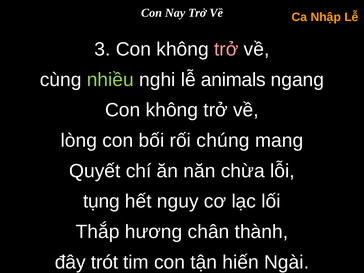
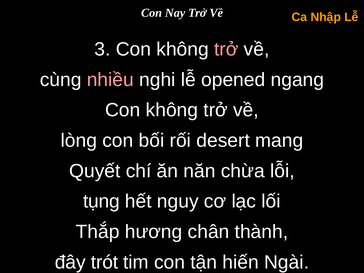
nhiều colour: light green -> pink
animals: animals -> opened
chúng: chúng -> desert
